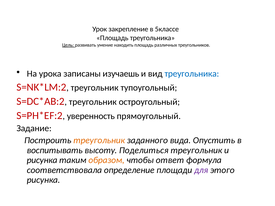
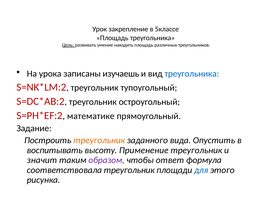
уверенность: уверенность -> математике
Поделиться: Поделиться -> Применение
рисунка at (42, 160): рисунка -> значит
образом colour: orange -> purple
соответствовала определение: определение -> треугольник
для colour: purple -> blue
